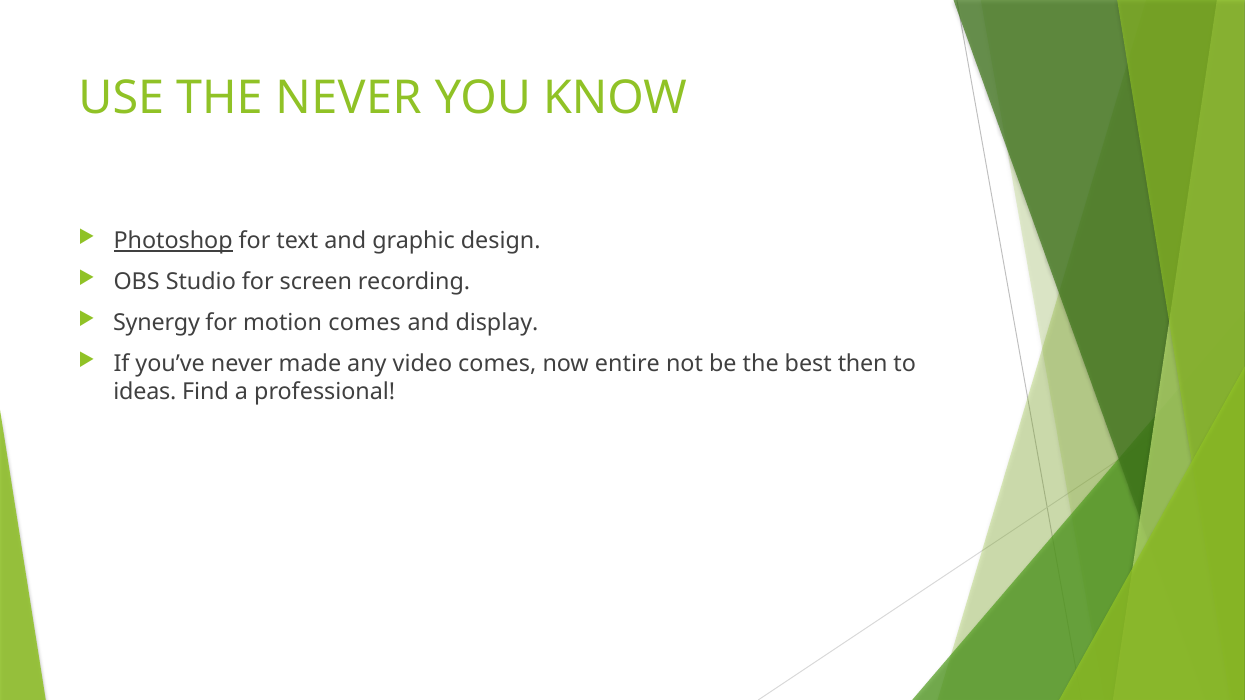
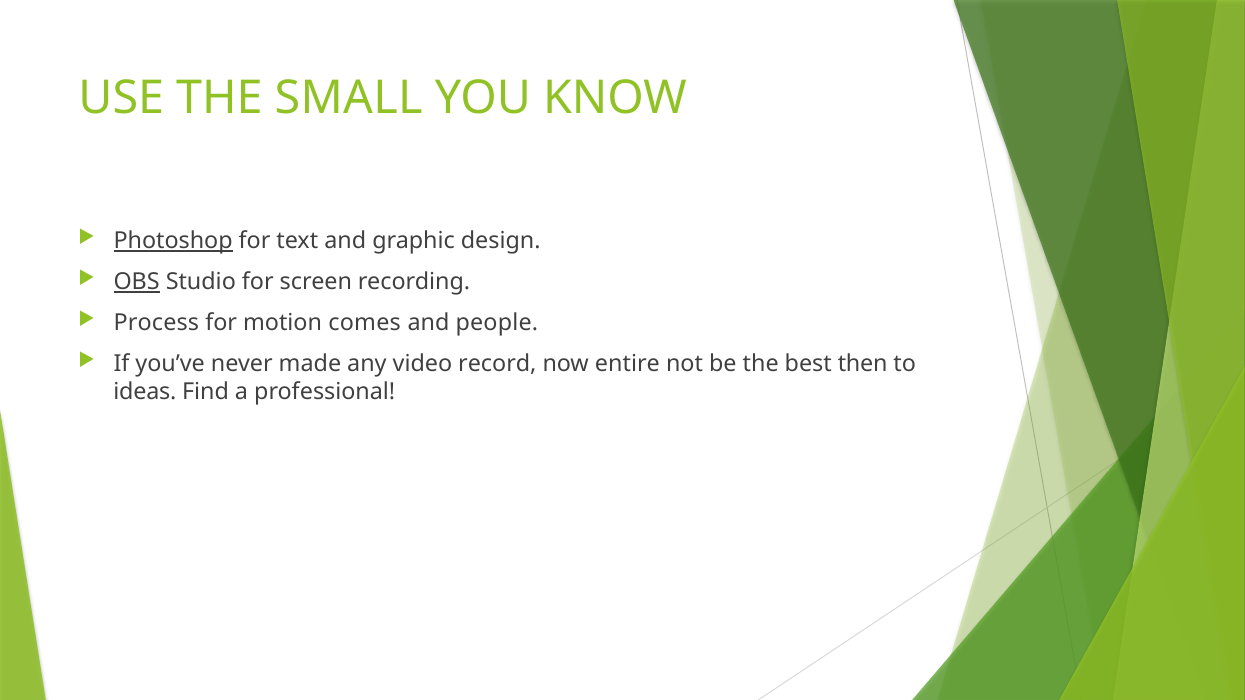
THE NEVER: NEVER -> SMALL
OBS underline: none -> present
Synergy: Synergy -> Process
display: display -> people
video comes: comes -> record
